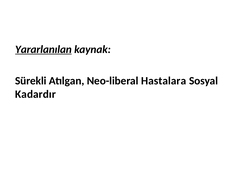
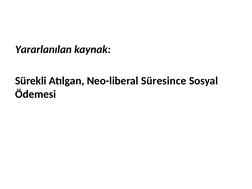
Yararlanılan underline: present -> none
Hastalara: Hastalara -> Süresince
Kadardır: Kadardır -> Ödemesi
